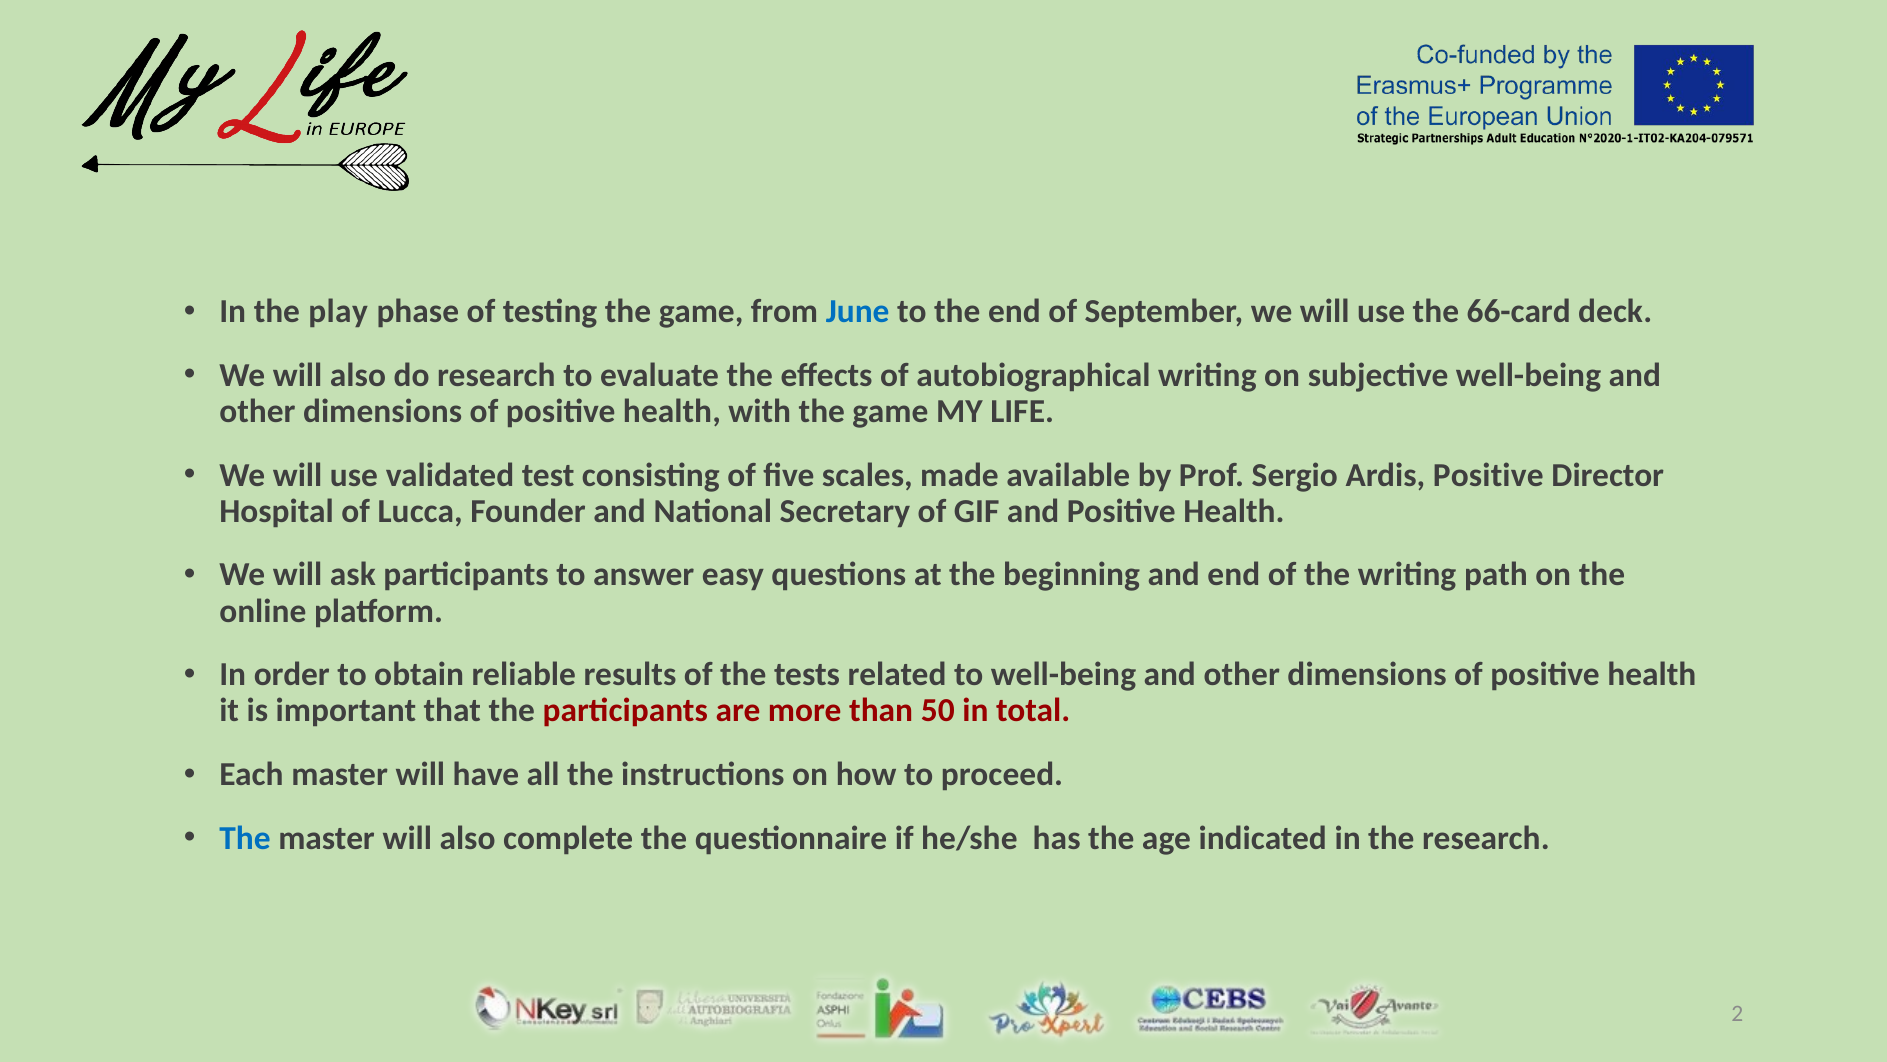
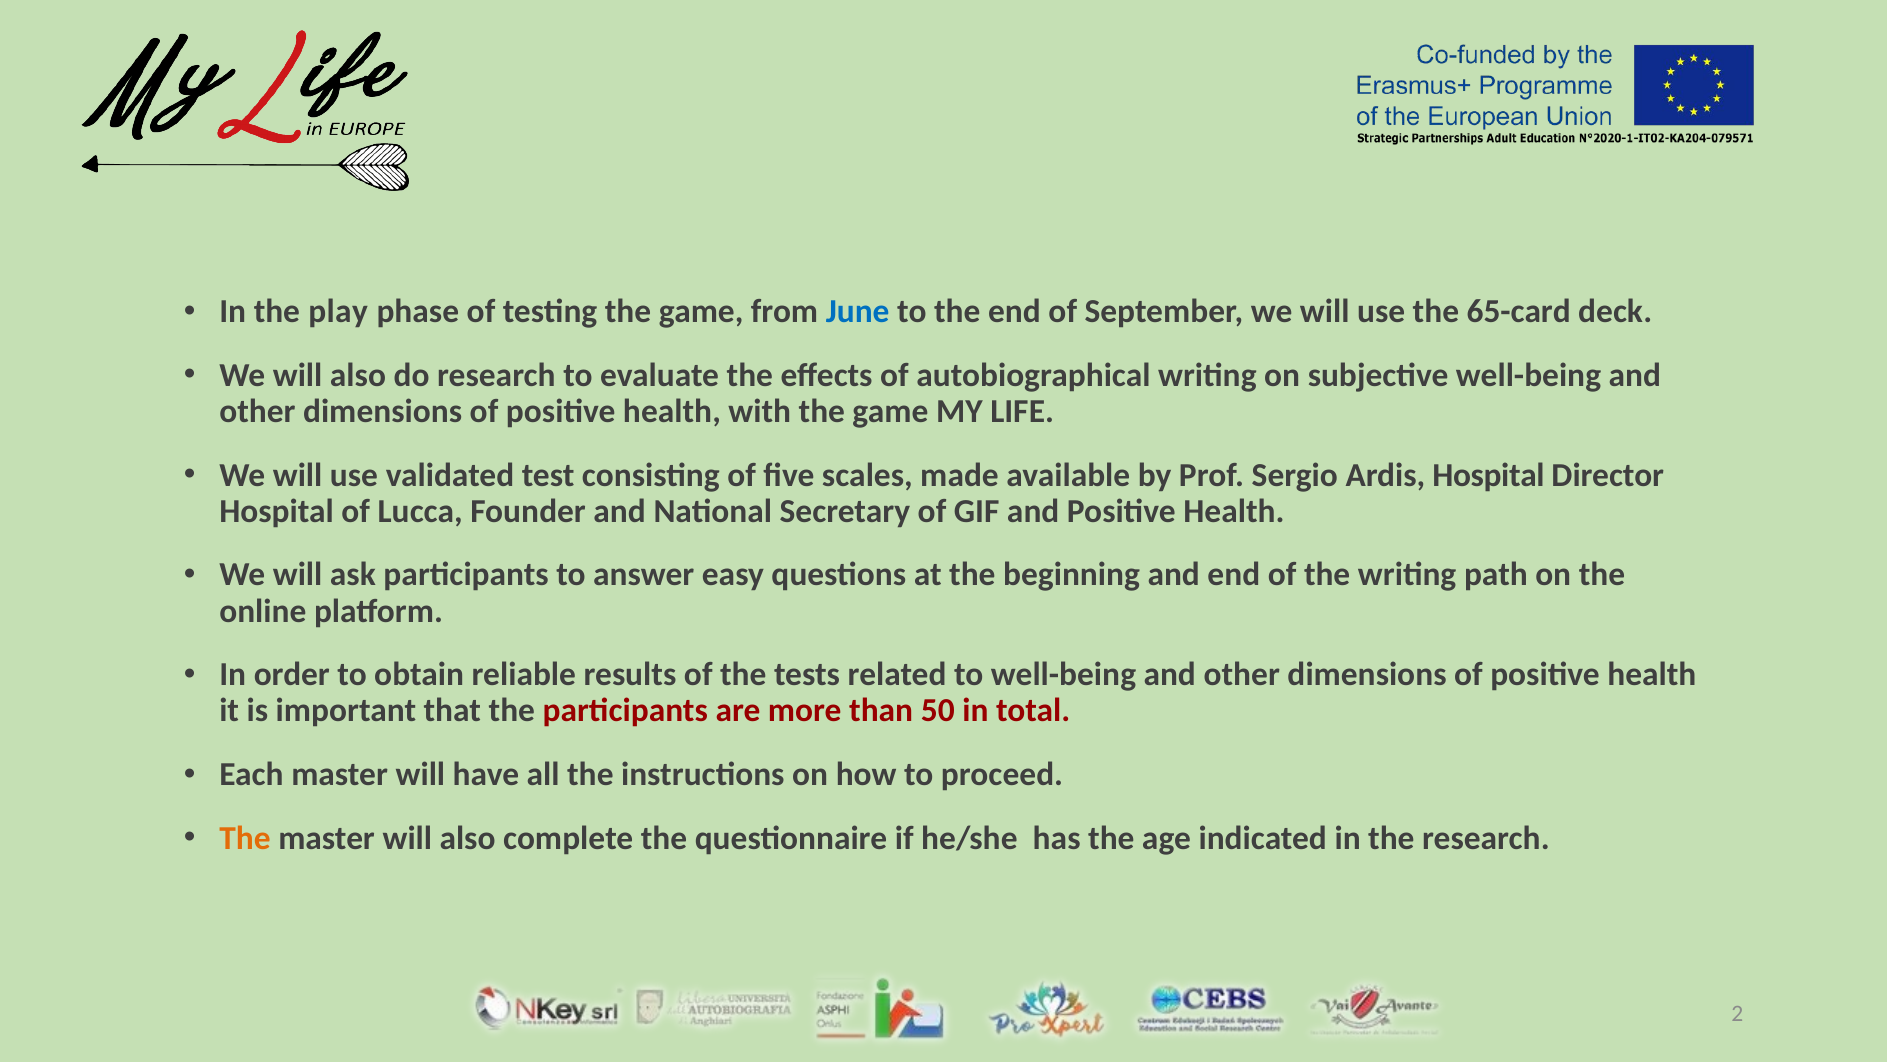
66-card: 66-card -> 65-card
Ardis Positive: Positive -> Hospital
The at (245, 838) colour: blue -> orange
